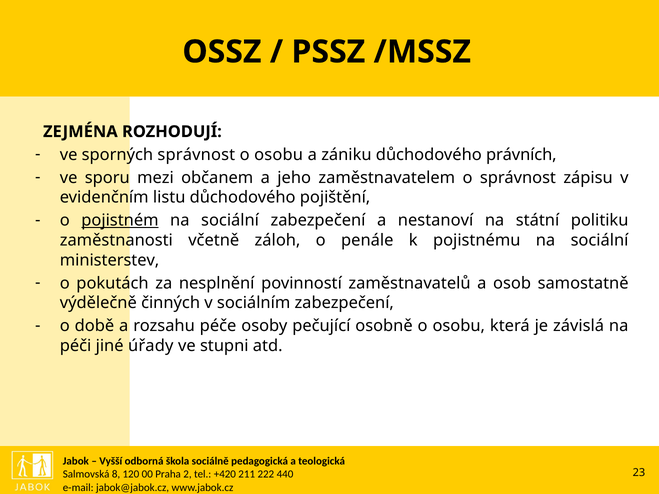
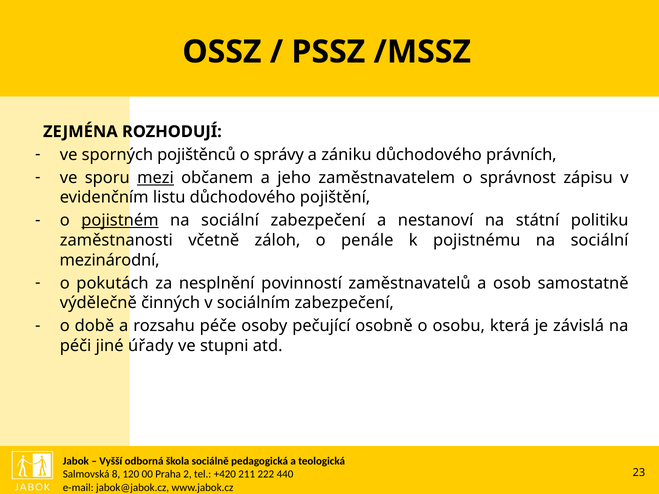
sporných správnost: správnost -> pojištěnců
osobu at (279, 155): osobu -> správy
mezi underline: none -> present
ministerstev: ministerstev -> mezinárodní
